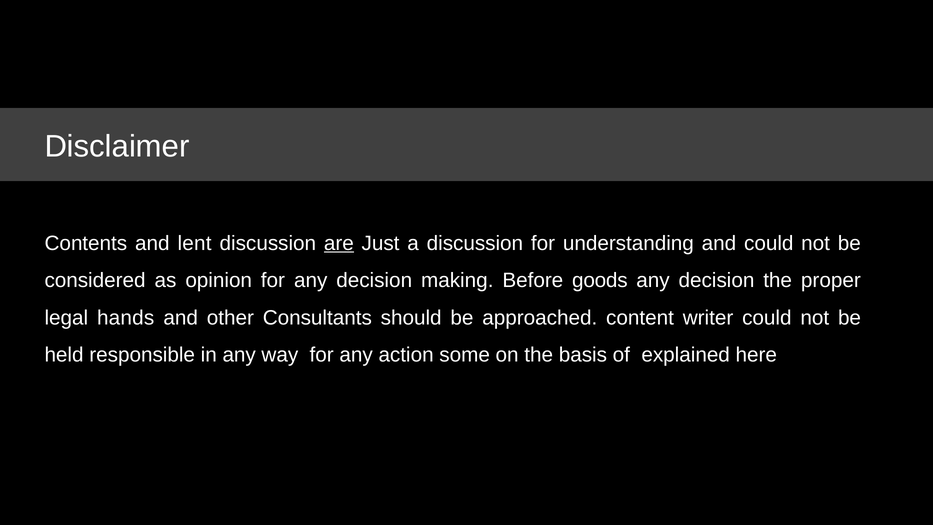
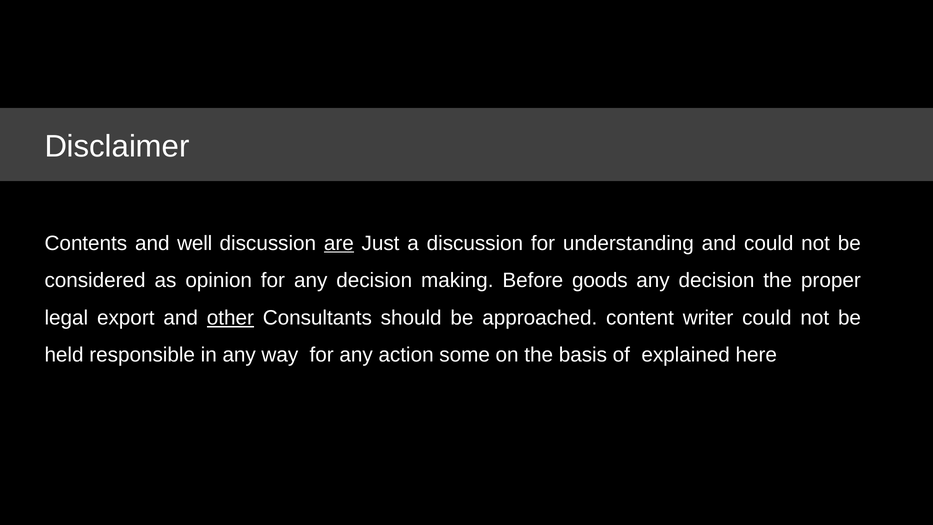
lent: lent -> well
hands: hands -> export
other underline: none -> present
